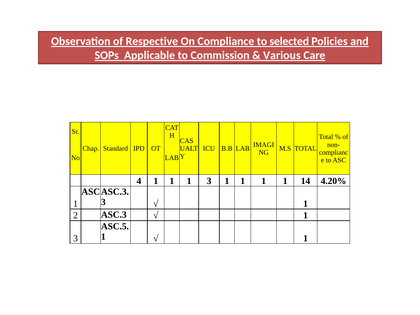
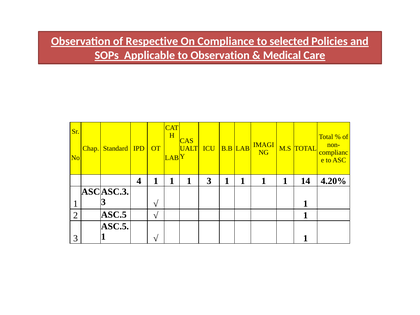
to Commission: Commission -> Observation
Various: Various -> Medical
2 ASC.3: ASC.3 -> ASC.5
